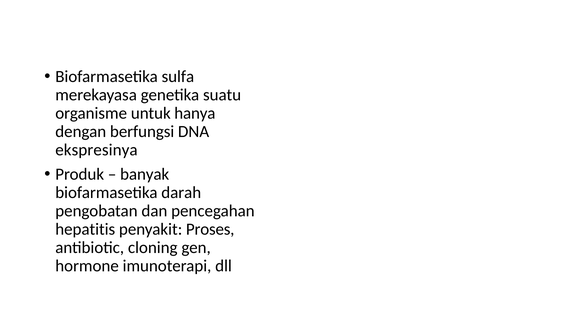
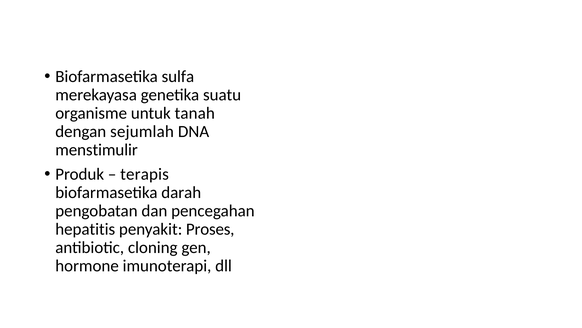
hanya: hanya -> tanah
berfungsi: berfungsi -> sejumlah
ekspresinya: ekspresinya -> menstimulir
banyak: banyak -> terapis
